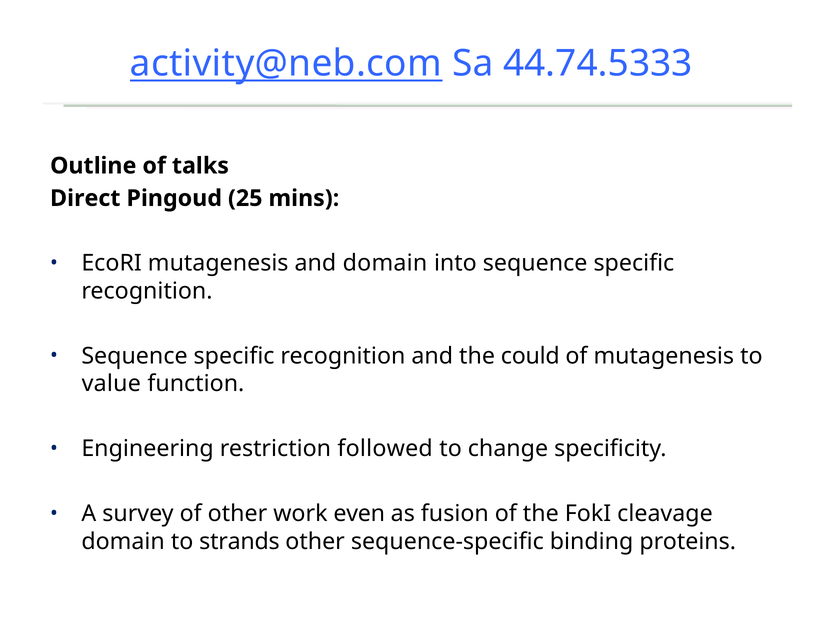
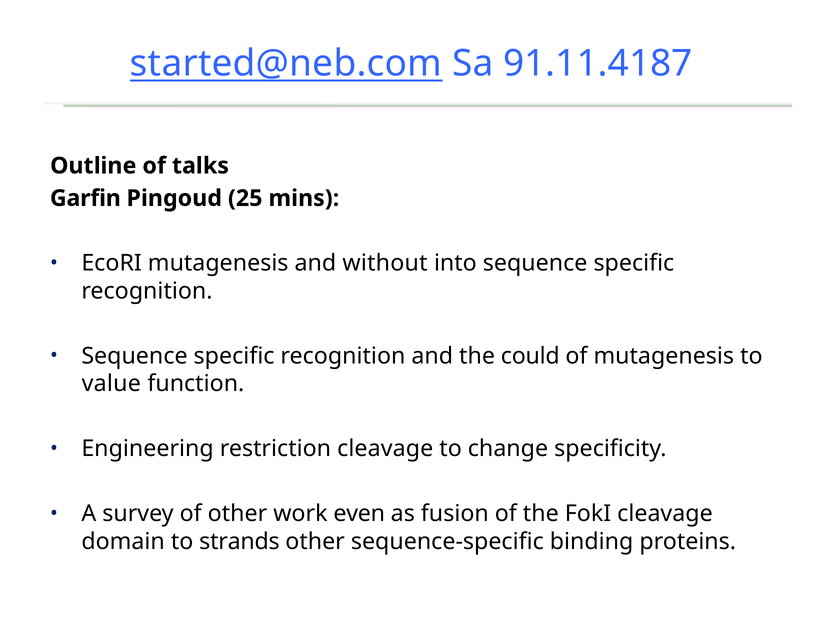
activity@neb.com: activity@neb.com -> started@neb.com
44.74.5333: 44.74.5333 -> 91.11.4187
Direct: Direct -> Garfin
and domain: domain -> without
restriction followed: followed -> cleavage
